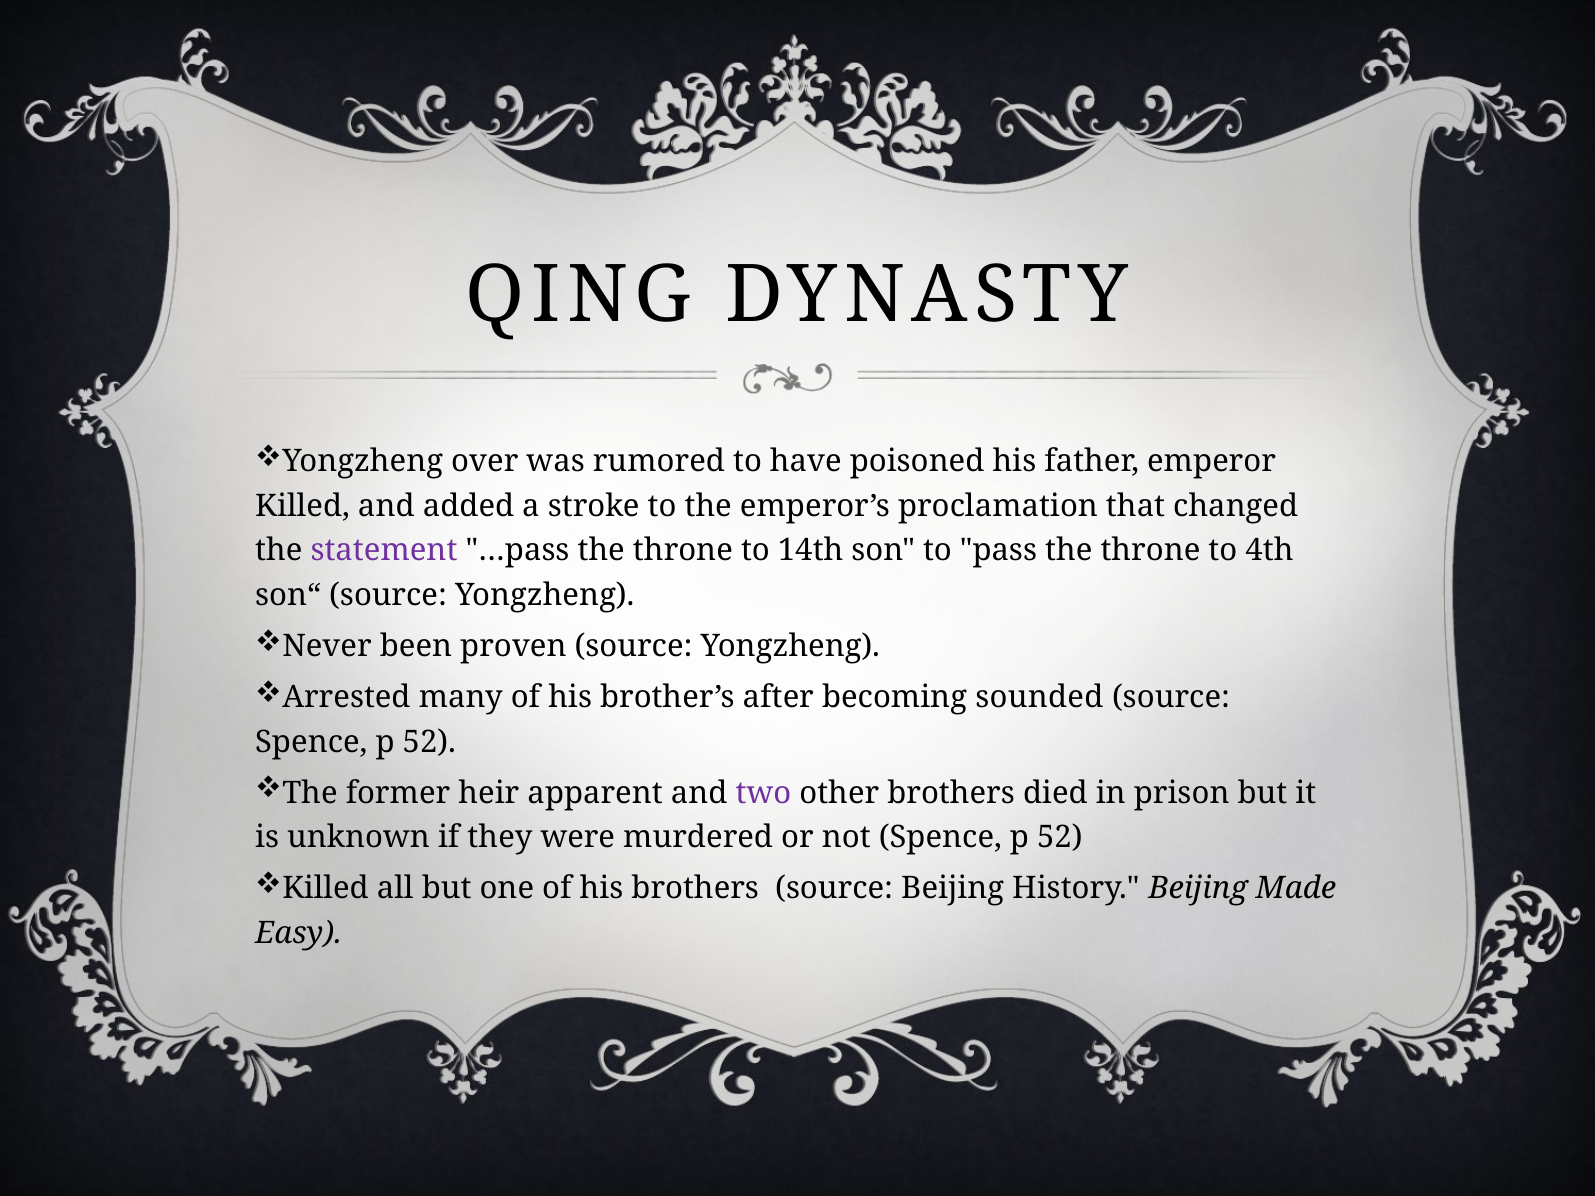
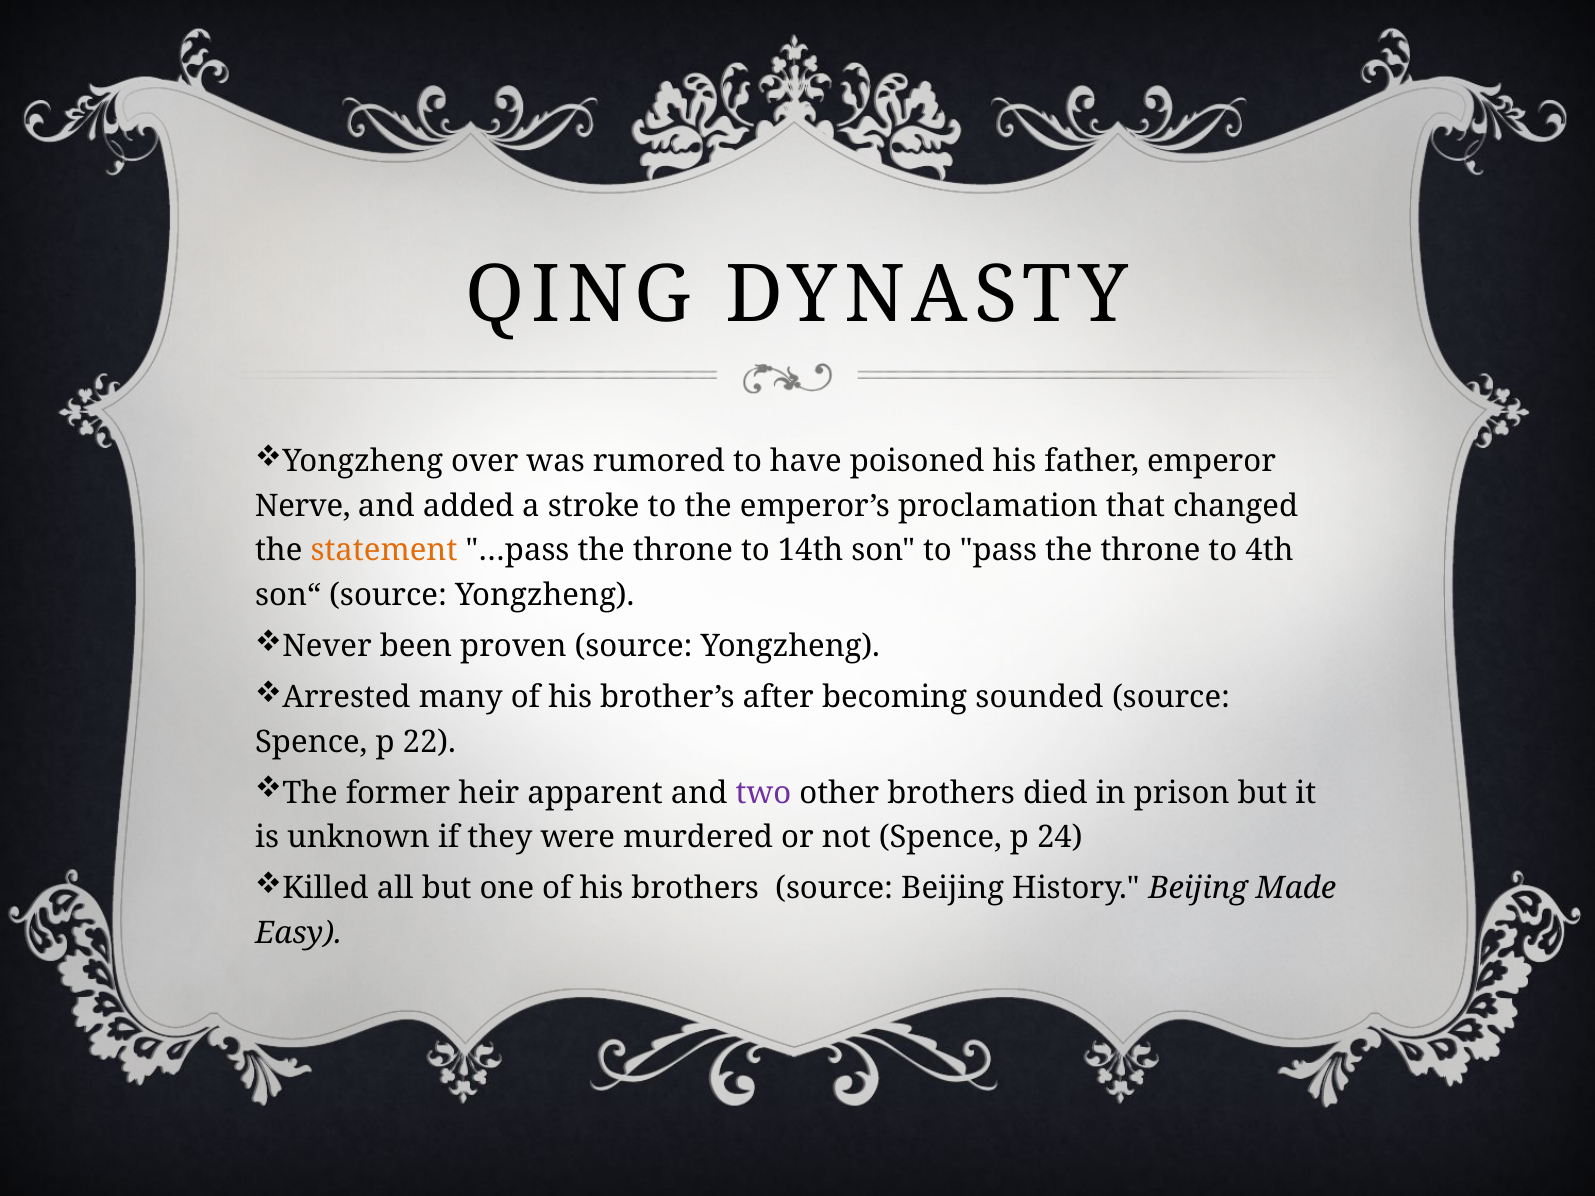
Killed at (303, 506): Killed -> Nerve
statement colour: purple -> orange
52 at (429, 742): 52 -> 22
not Spence p 52: 52 -> 24
